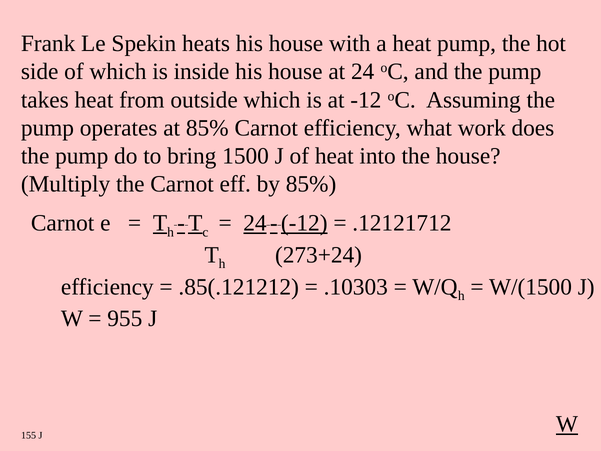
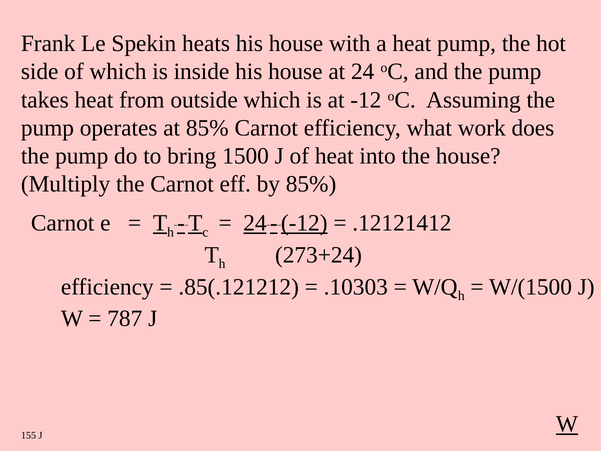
.12121712: .12121712 -> .12121412
955: 955 -> 787
